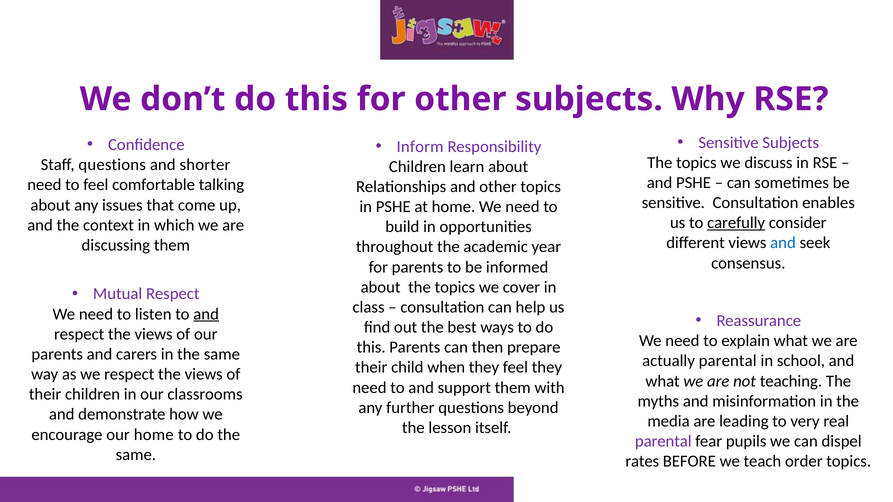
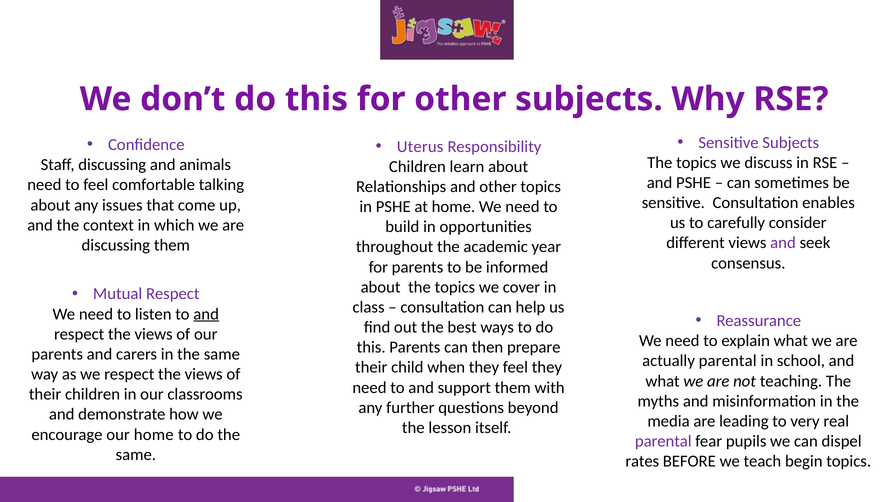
Inform: Inform -> Uterus
Staff questions: questions -> discussing
shorter: shorter -> animals
carefully underline: present -> none
and at (783, 243) colour: blue -> purple
order: order -> begin
